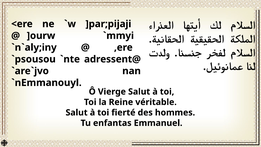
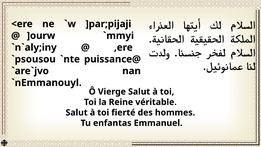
adressent@: adressent@ -> puissance@
